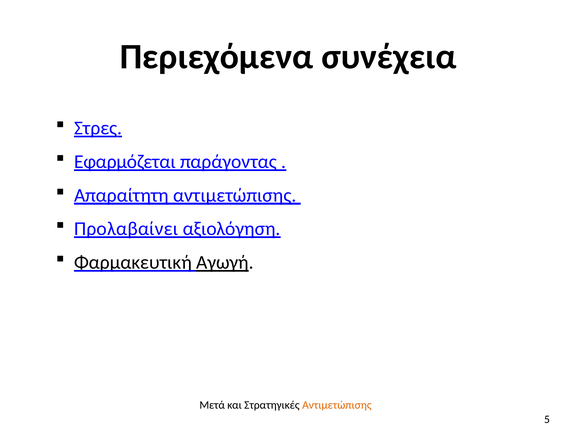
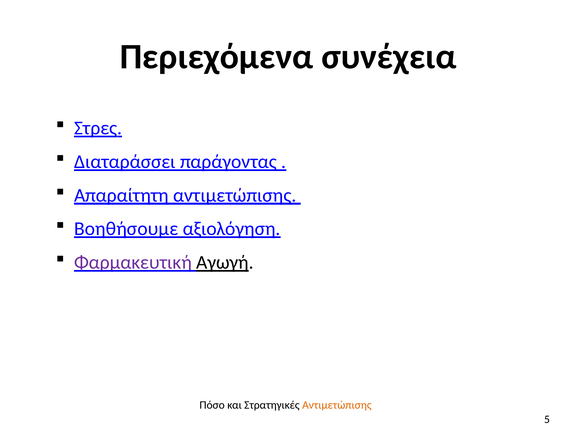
Εφαρμόζεται: Εφαρμόζεται -> Διαταράσσει
Προλαβαίνει: Προλαβαίνει -> Βοηθήσουμε
Φαρμακευτική colour: black -> purple
Μετά: Μετά -> Πόσο
